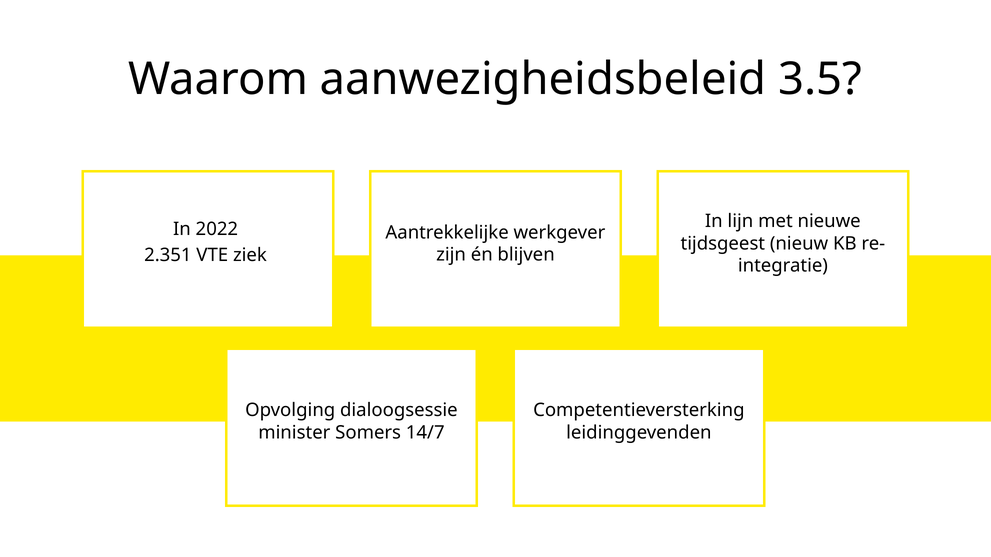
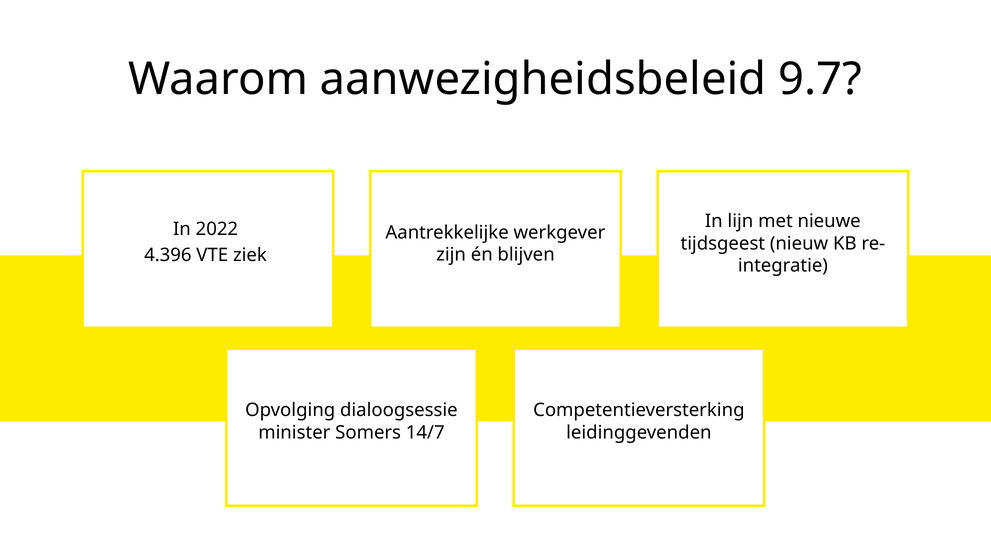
3.5: 3.5 -> 9.7
2.351: 2.351 -> 4.396
